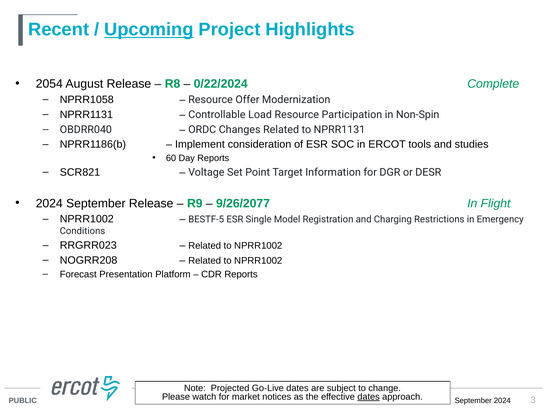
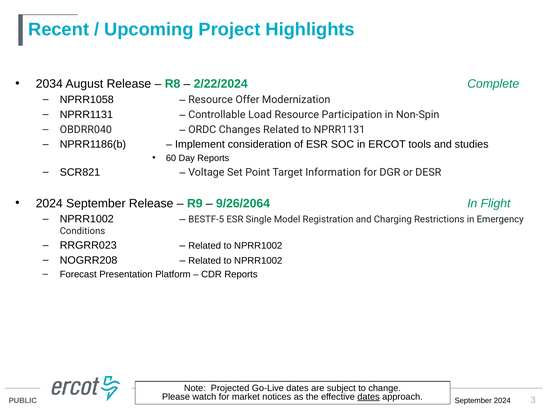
Upcoming underline: present -> none
2054: 2054 -> 2034
0/22/2024: 0/22/2024 -> 2/22/2024
9/26/2077: 9/26/2077 -> 9/26/2064
